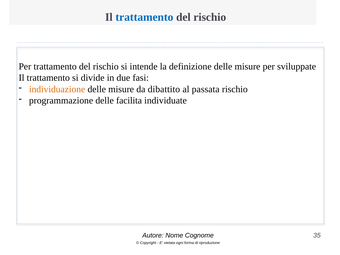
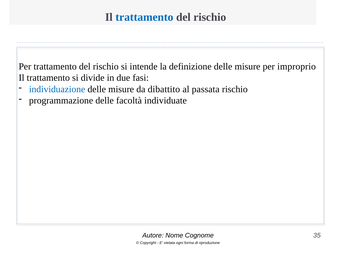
sviluppate: sviluppate -> improprio
individuazione colour: orange -> blue
facilita: facilita -> facoltà
